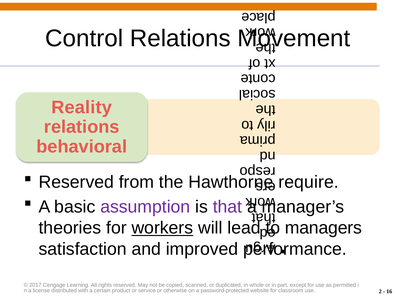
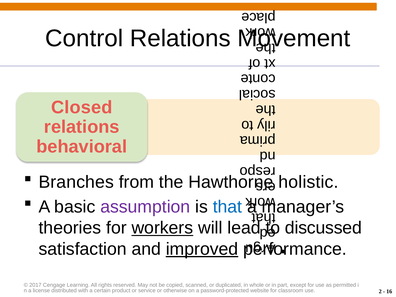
Reality: Reality -> Closed
Reserved at (76, 182): Reserved -> Branches
require: require -> holistic
that colour: purple -> blue
managers: managers -> discussed
improved underline: none -> present
